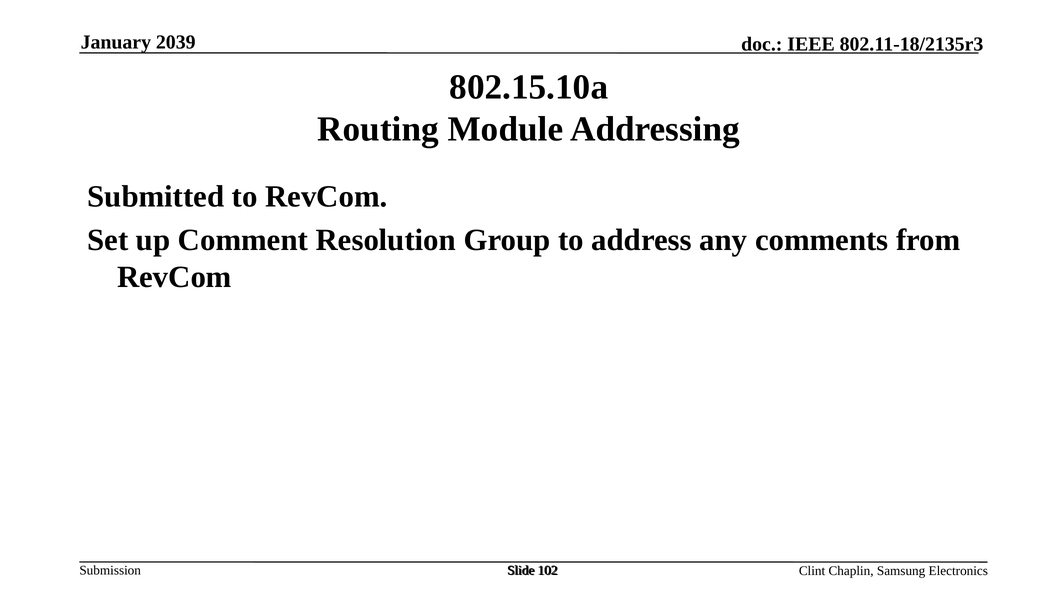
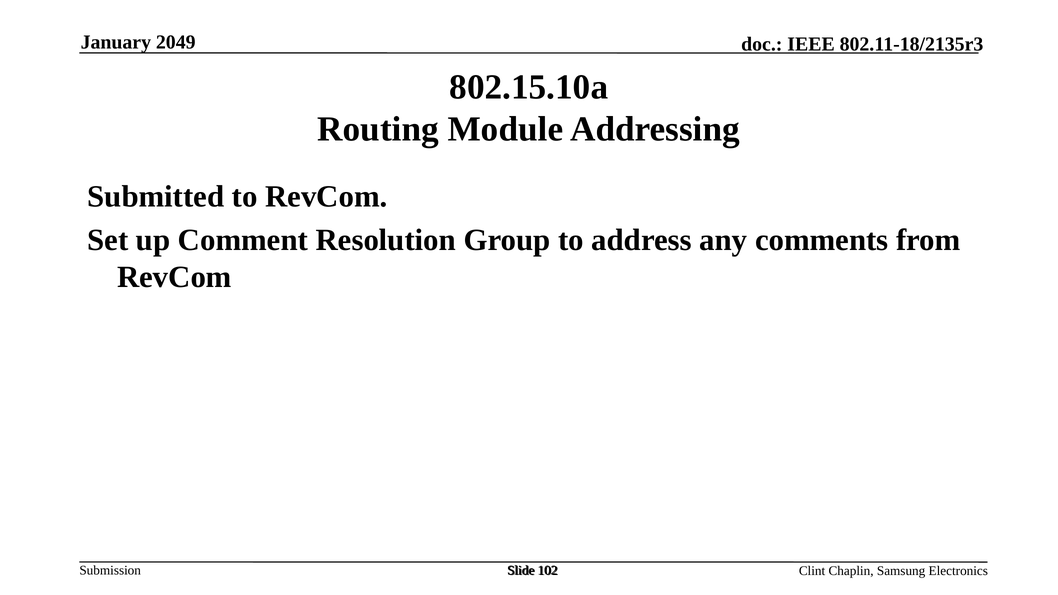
2039: 2039 -> 2049
